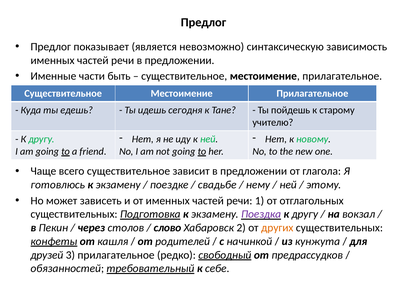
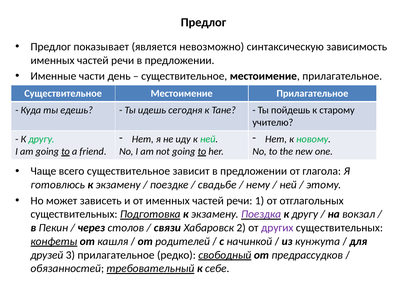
быть: быть -> день
слово: слово -> связи
других colour: orange -> purple
